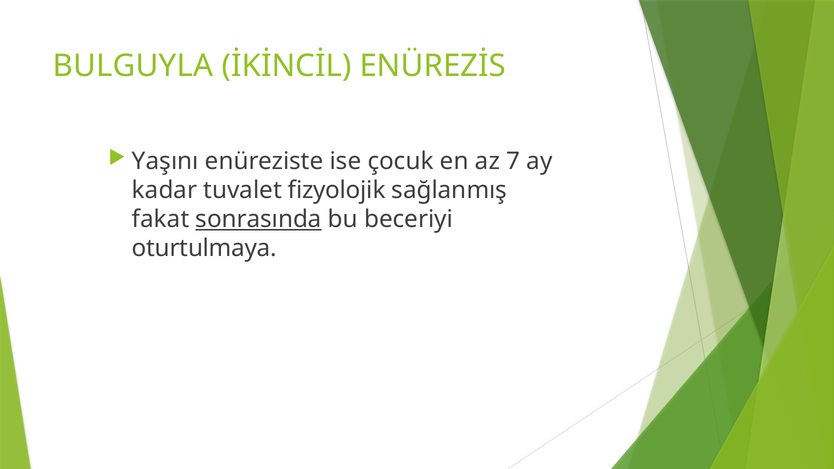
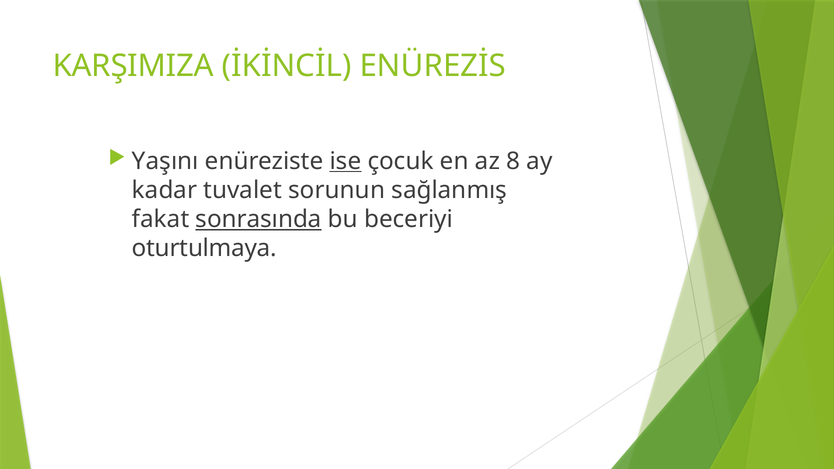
BULGUYLA: BULGUYLA -> KARŞIMIZA
ise underline: none -> present
7: 7 -> 8
fizyolojik: fizyolojik -> sorunun
